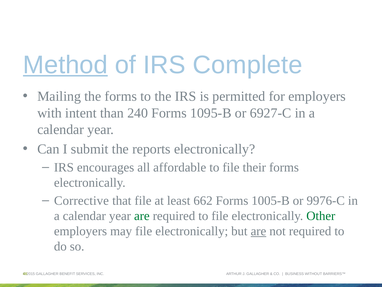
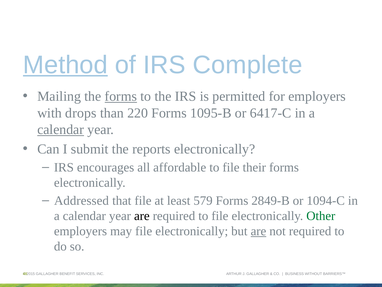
forms at (121, 96) underline: none -> present
intent: intent -> drops
240: 240 -> 220
6927-C: 6927-C -> 6417-C
calendar at (61, 129) underline: none -> present
Corrective: Corrective -> Addressed
662: 662 -> 579
1005-B: 1005-B -> 2849-B
9976-C: 9976-C -> 1094-C
are at (142, 215) colour: green -> black
